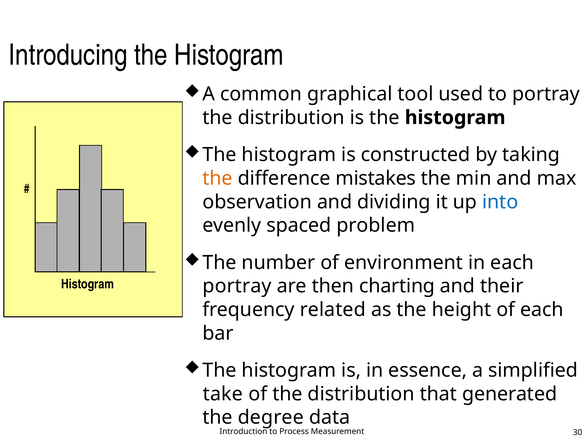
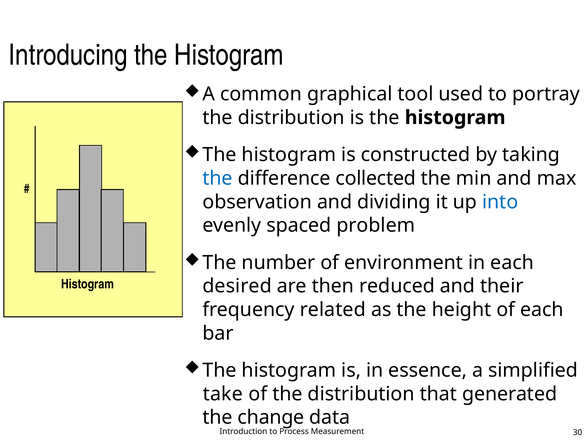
the at (218, 178) colour: orange -> blue
mistakes: mistakes -> collected
portray at (237, 286): portray -> desired
charting: charting -> reduced
degree: degree -> change
